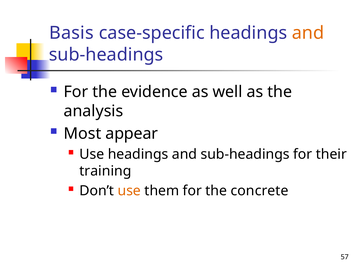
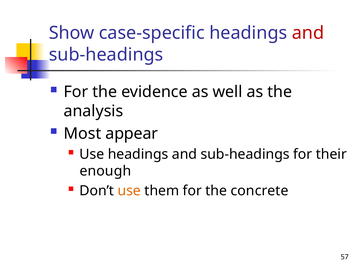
Basis: Basis -> Show
and at (308, 33) colour: orange -> red
training: training -> enough
